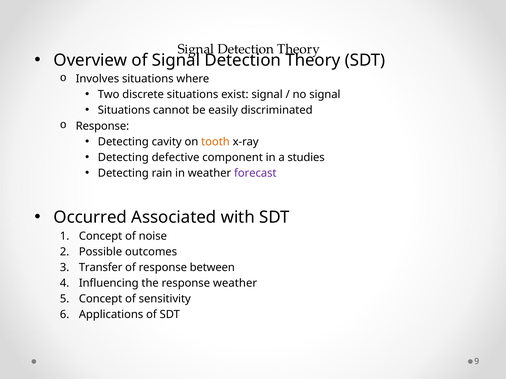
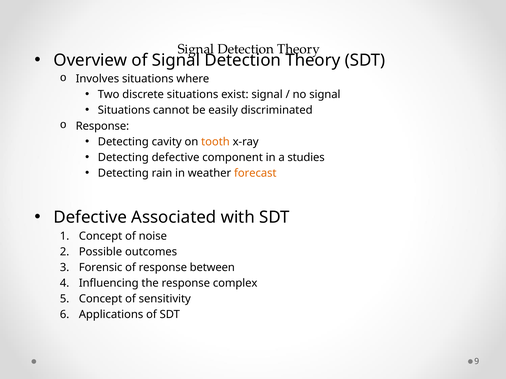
forecast colour: purple -> orange
Occurred at (90, 218): Occurred -> Defective
Transfer: Transfer -> Forensic
response weather: weather -> complex
